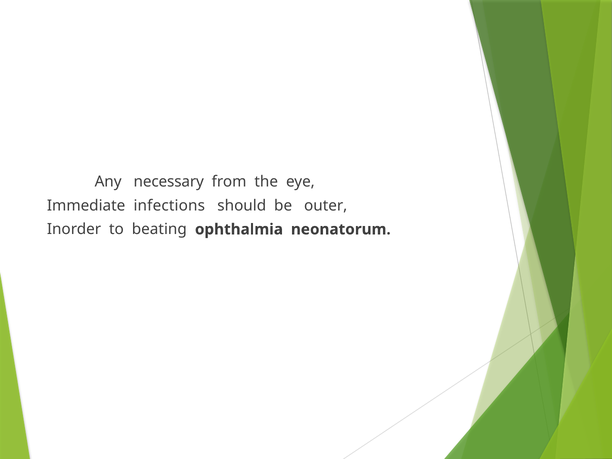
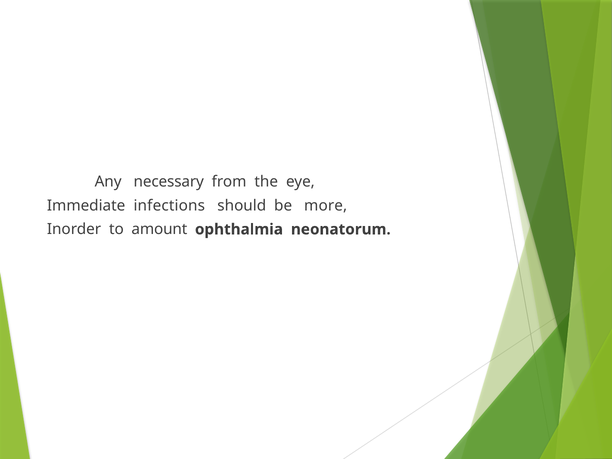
outer: outer -> more
beating: beating -> amount
